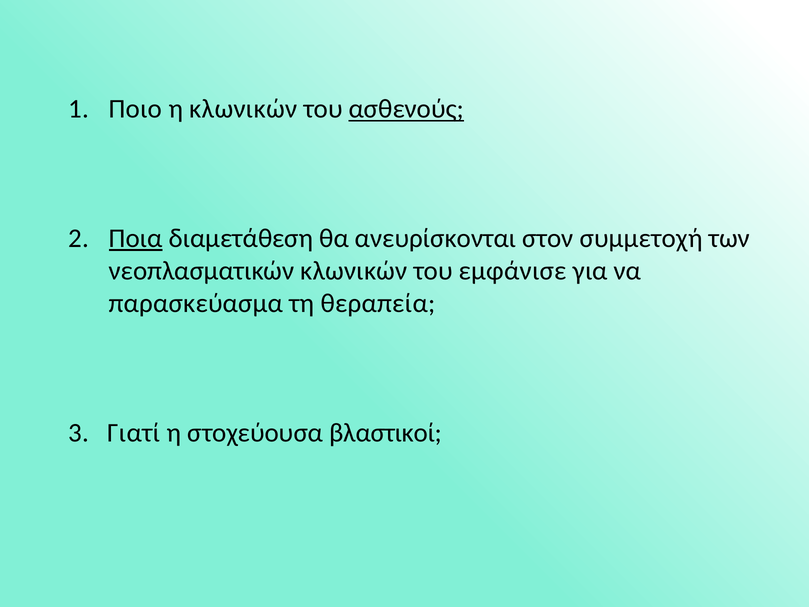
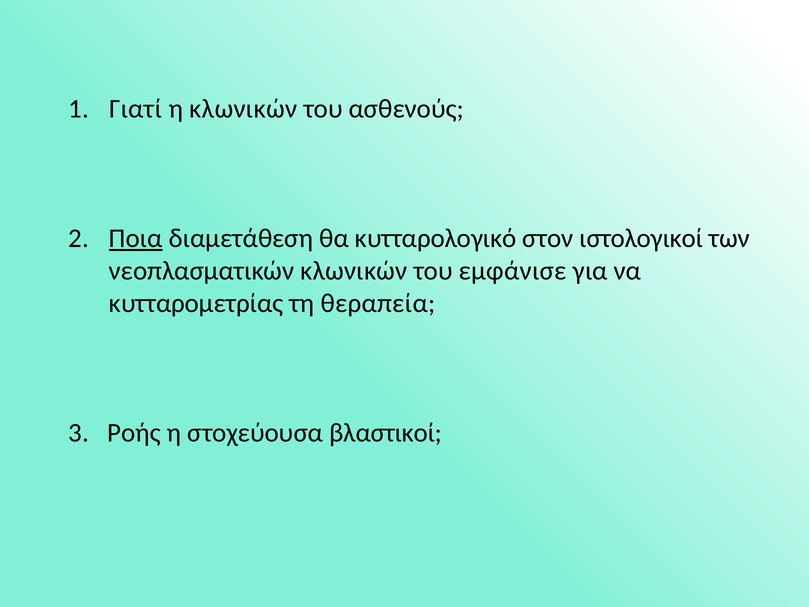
Ποιο: Ποιο -> Γιατί
ασθενούς underline: present -> none
ανευρίσκονται: ανευρίσκονται -> κυτταρολογικό
συμμετοχή: συμμετοχή -> ιστολογικοί
παρασκεύασμα: παρασκεύασμα -> κυτταρομετρίας
Γιατί: Γιατί -> Ροής
